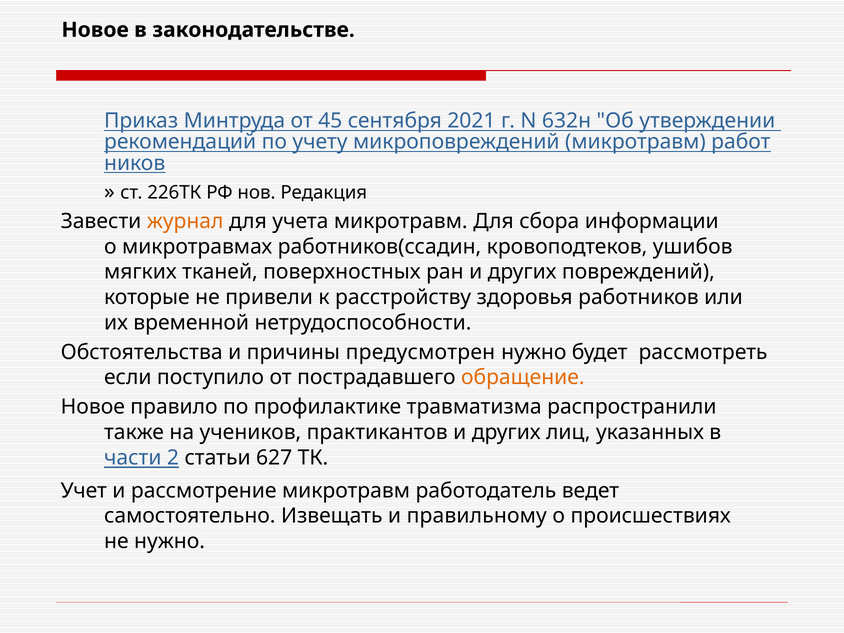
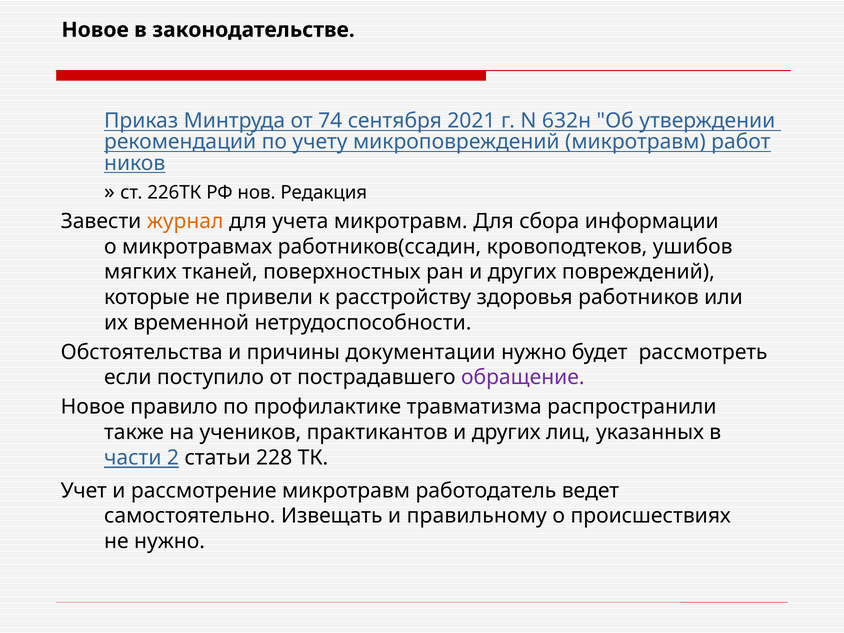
45: 45 -> 74
предусмотрен: предусмотрен -> документации
обращение colour: orange -> purple
627: 627 -> 228
